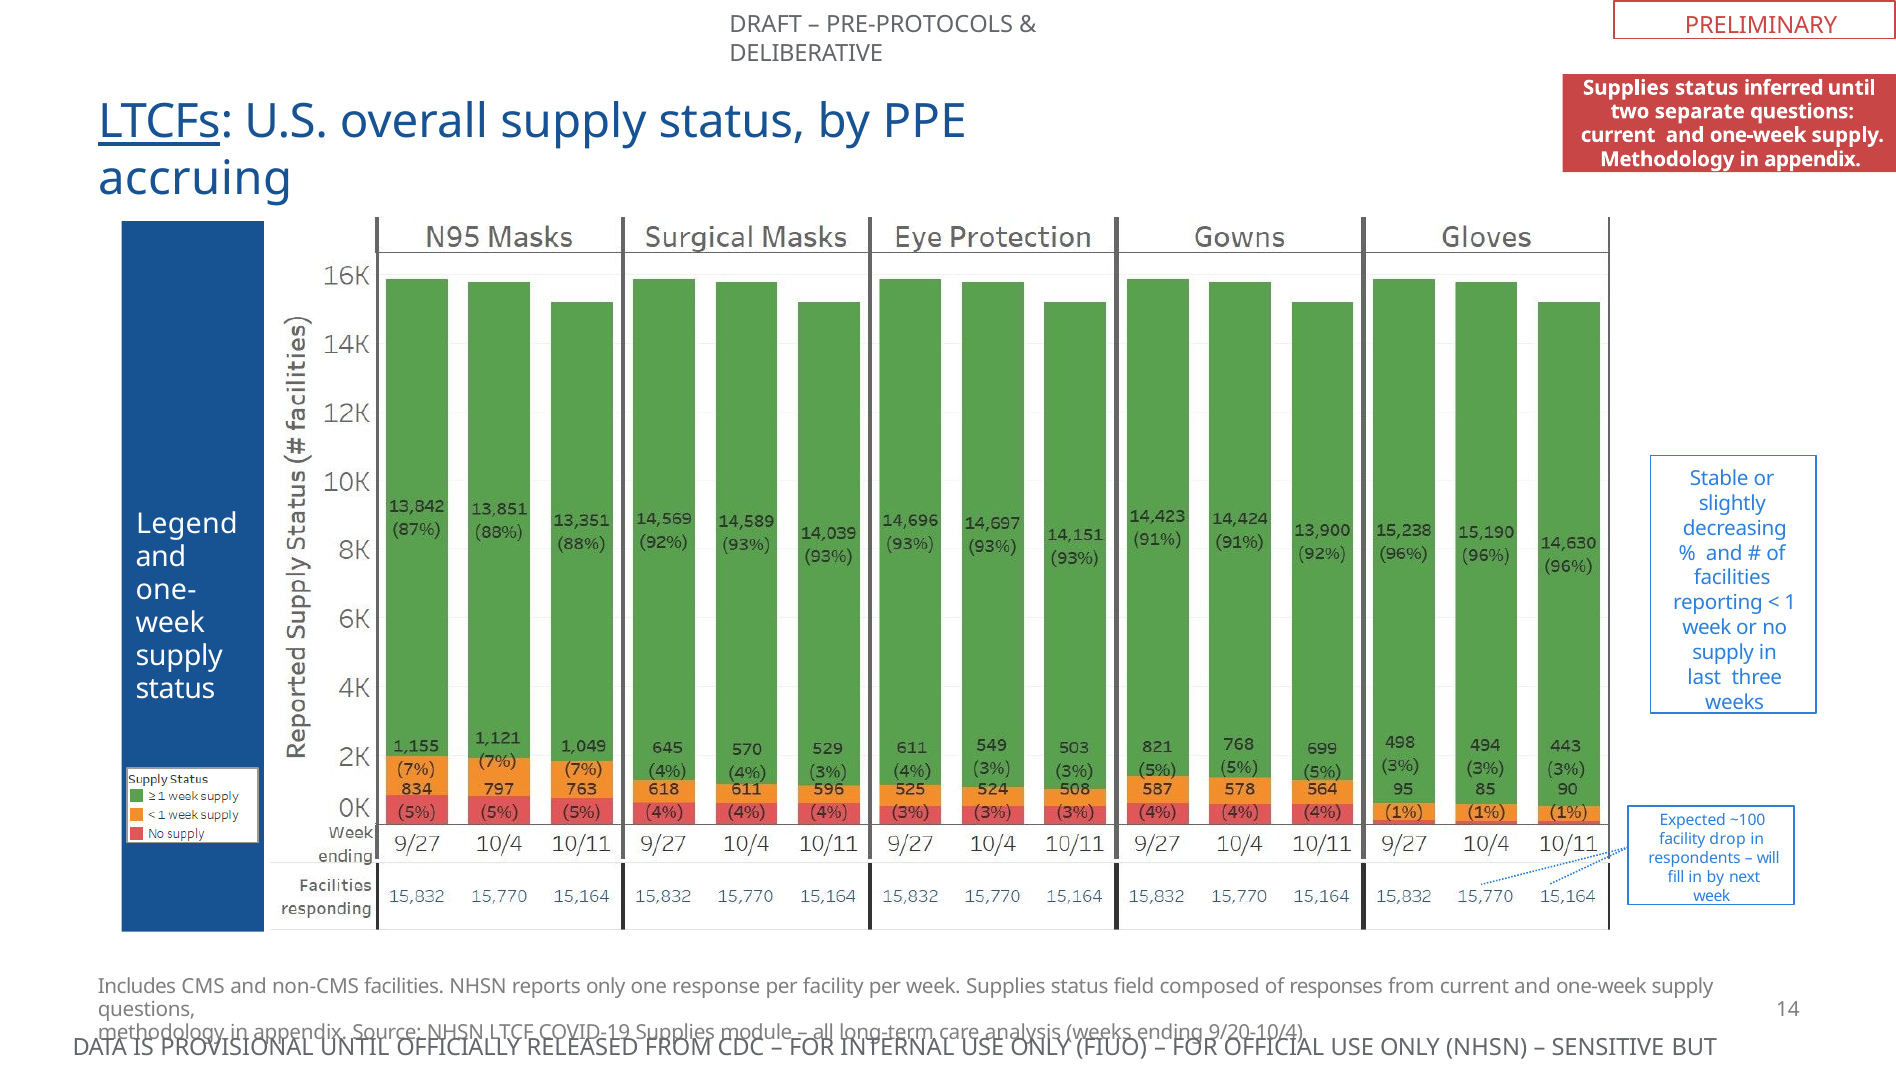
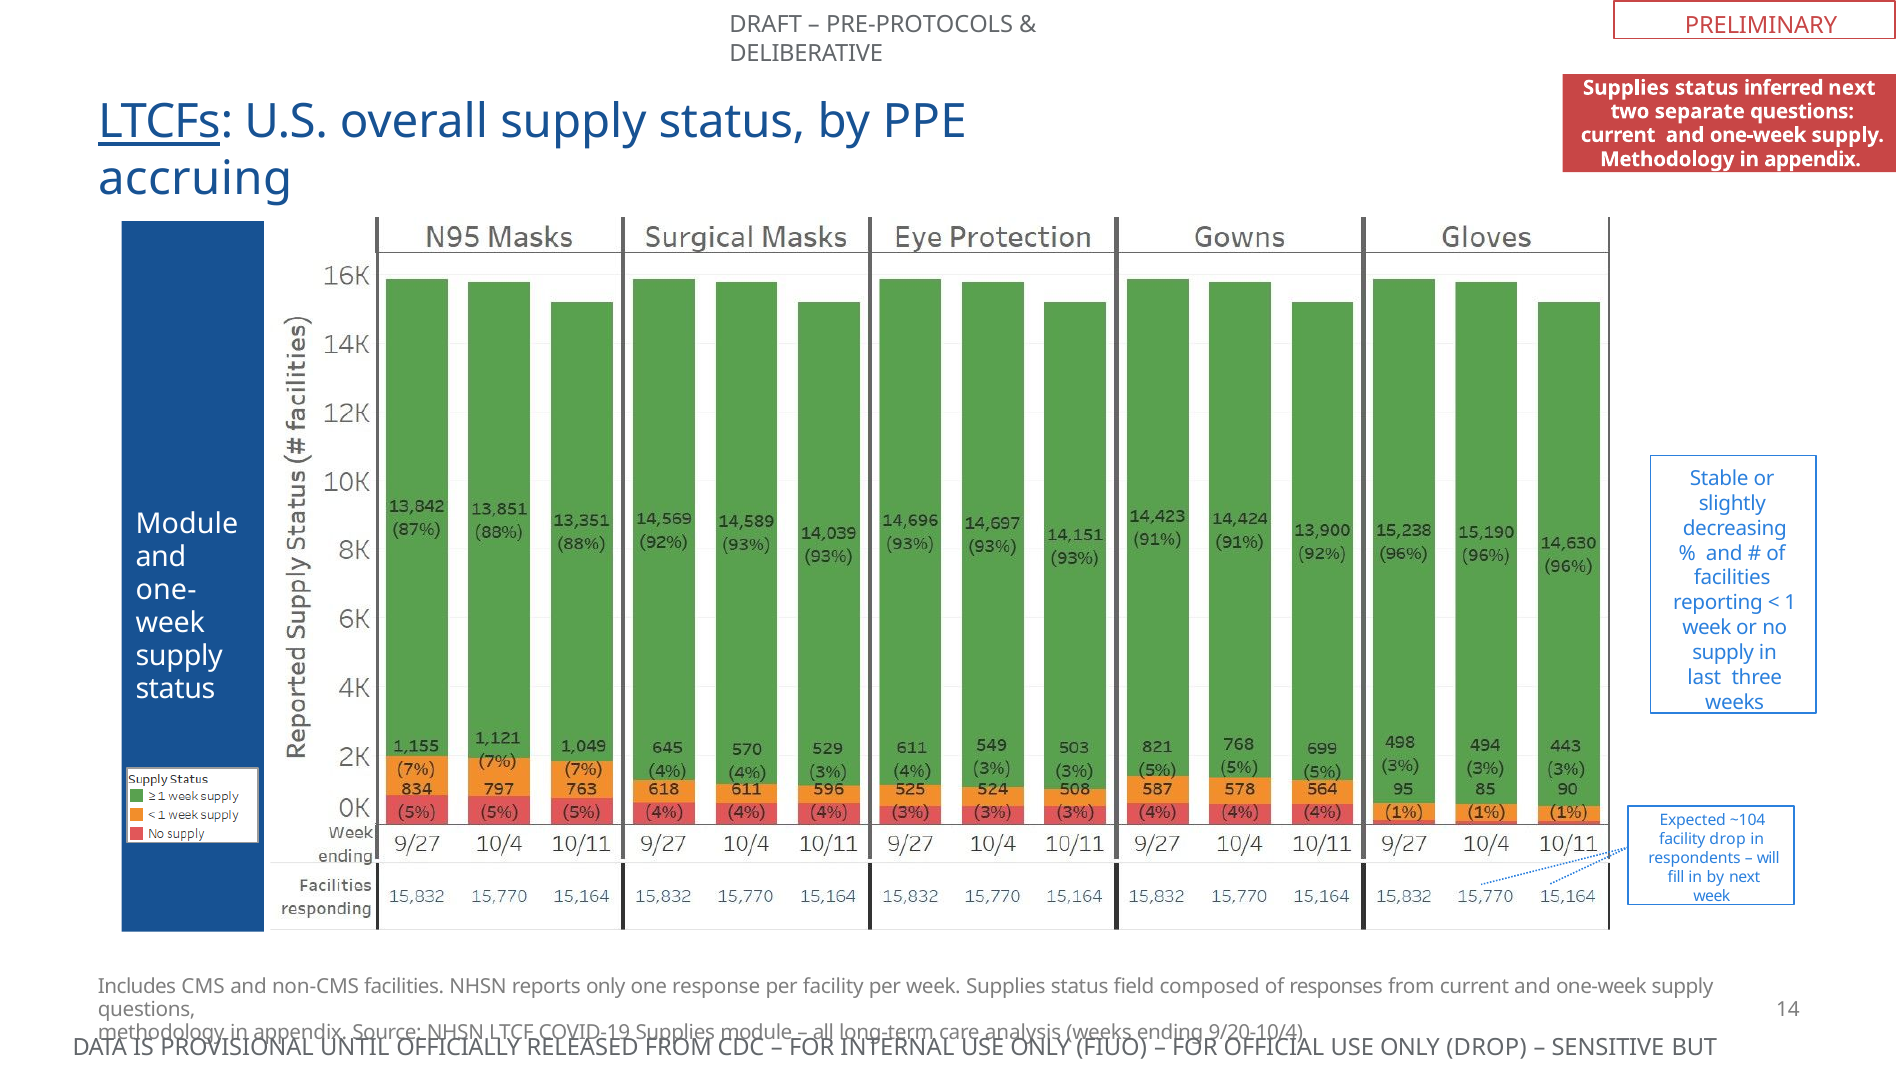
inferred until: until -> next
Legend at (187, 524): Legend -> Module
~100: ~100 -> ~104
ONLY NHSN: NHSN -> DROP
